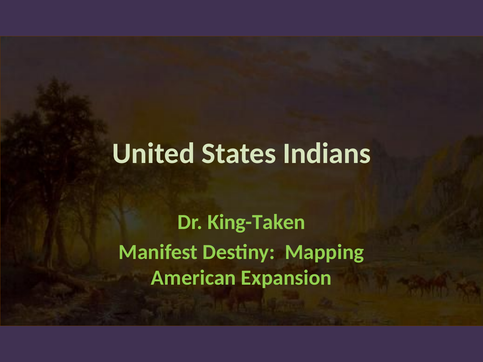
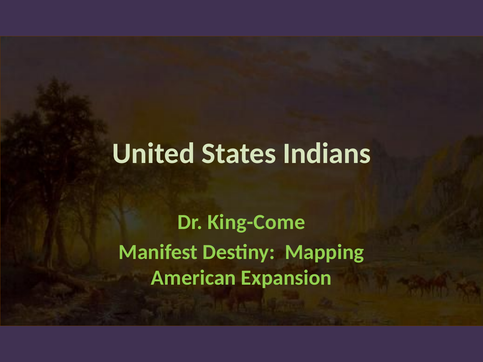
King-Taken: King-Taken -> King-Come
